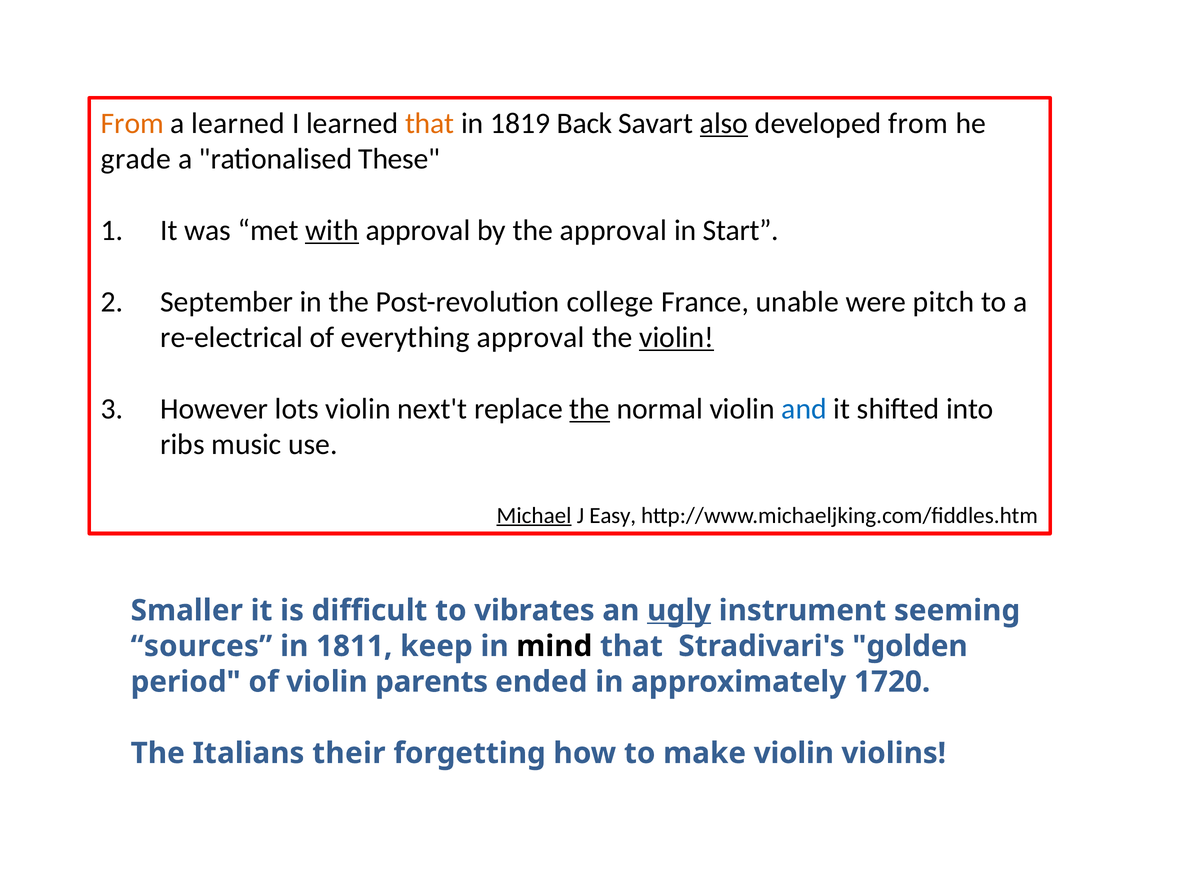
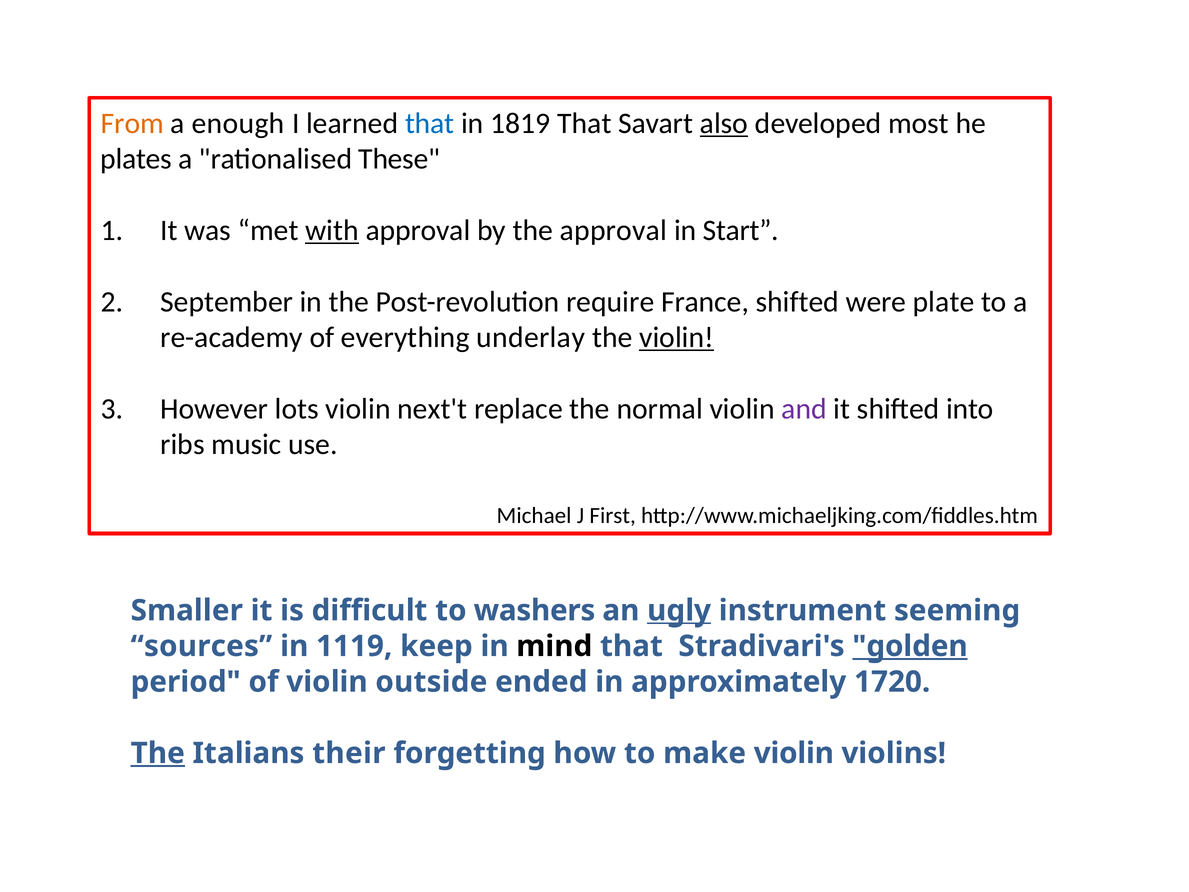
a learned: learned -> enough
that at (430, 123) colour: orange -> blue
1819 Back: Back -> That
developed from: from -> most
grade: grade -> plates
college: college -> require
France unable: unable -> shifted
pitch: pitch -> plate
re-electrical: re-electrical -> re-academy
everything approval: approval -> underlay
the at (590, 409) underline: present -> none
and colour: blue -> purple
Michael underline: present -> none
Easy: Easy -> First
vibrates: vibrates -> washers
1811: 1811 -> 1119
golden underline: none -> present
parents: parents -> outside
The at (158, 753) underline: none -> present
